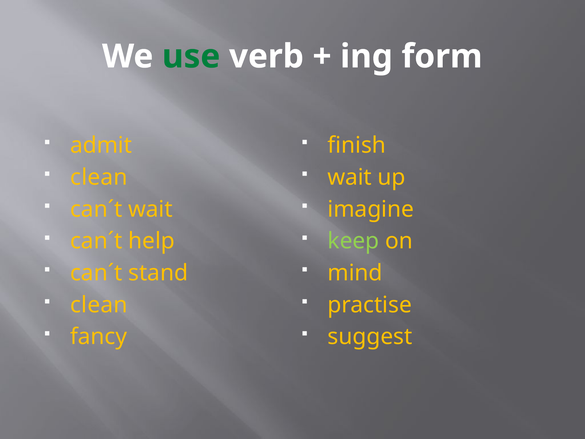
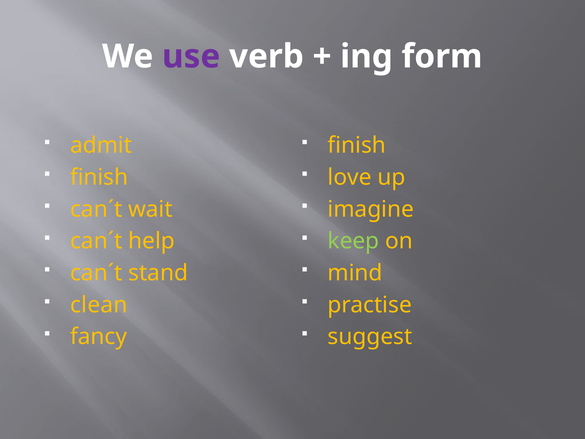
use colour: green -> purple
clean at (99, 177): clean -> finish
wait at (350, 177): wait -> love
